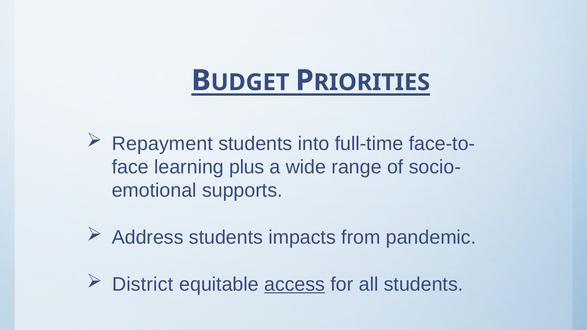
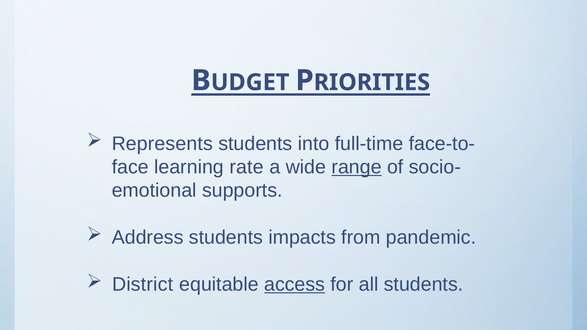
Repayment: Repayment -> Represents
plus: plus -> rate
range underline: none -> present
